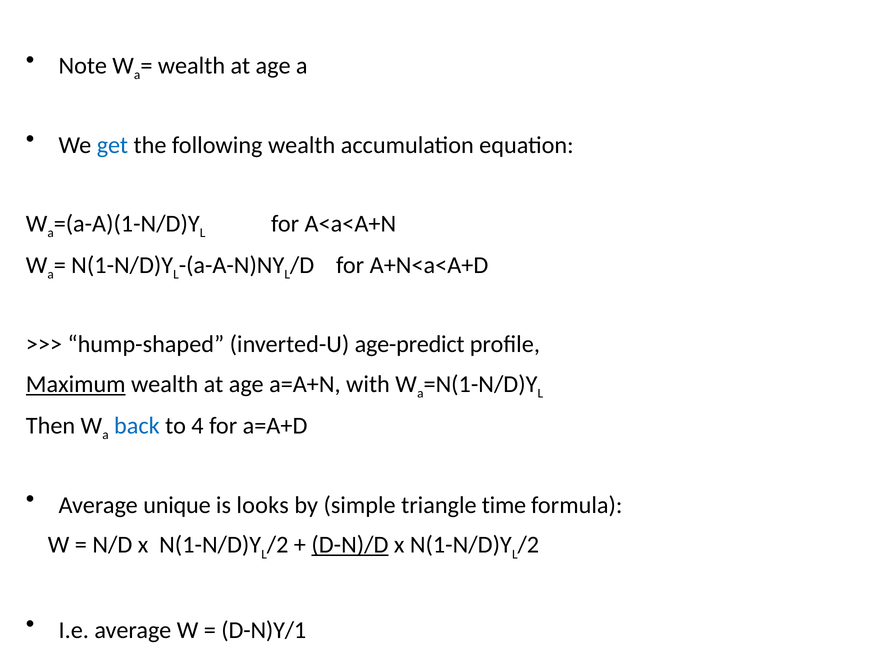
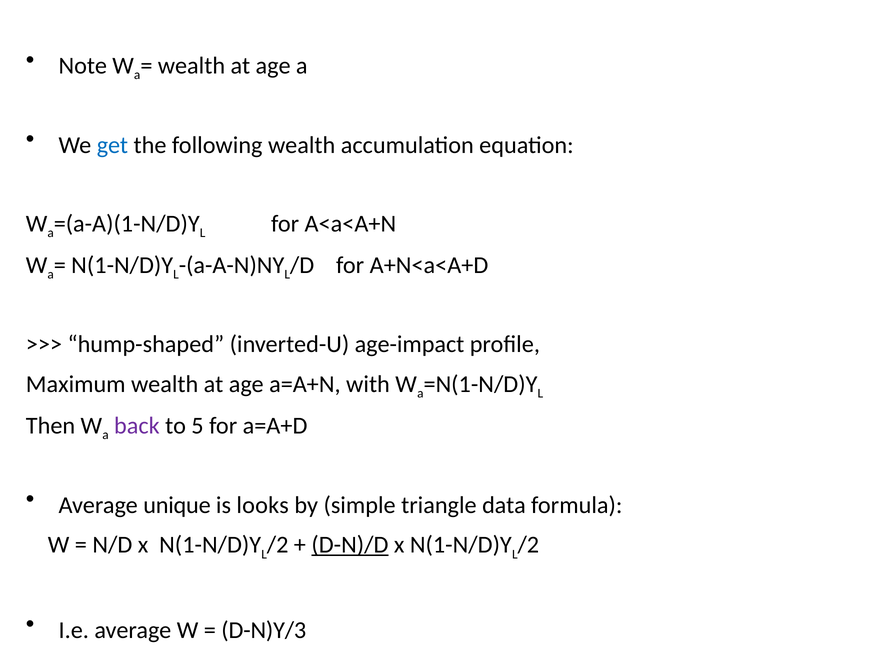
age-predict: age-predict -> age-impact
Maximum underline: present -> none
back colour: blue -> purple
4: 4 -> 5
time: time -> data
D-N)Y/1: D-N)Y/1 -> D-N)Y/3
